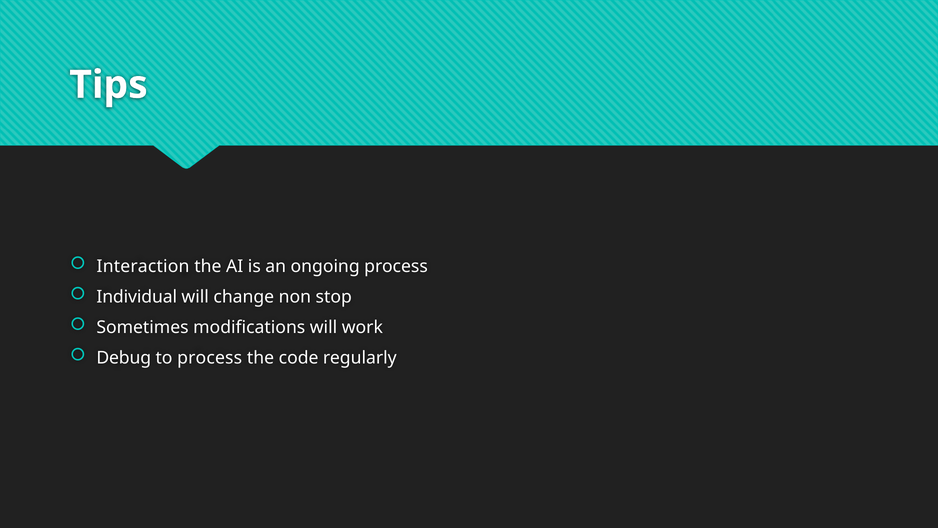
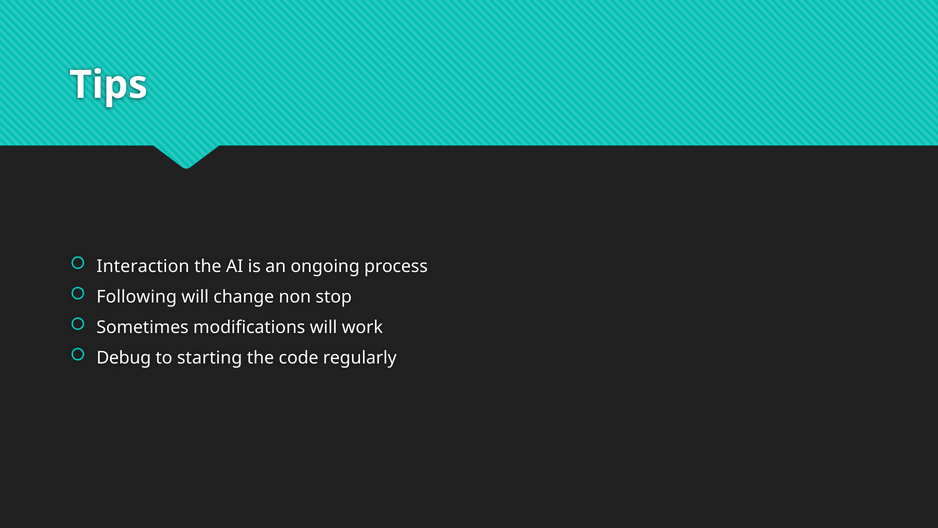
Individual: Individual -> Following
to process: process -> starting
